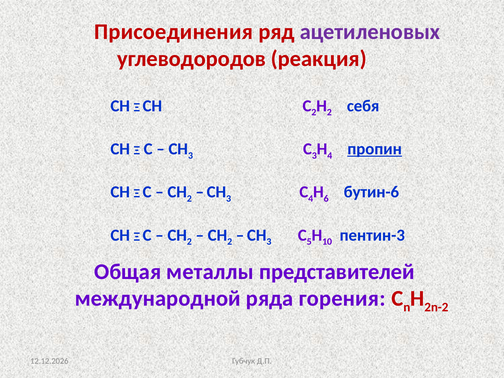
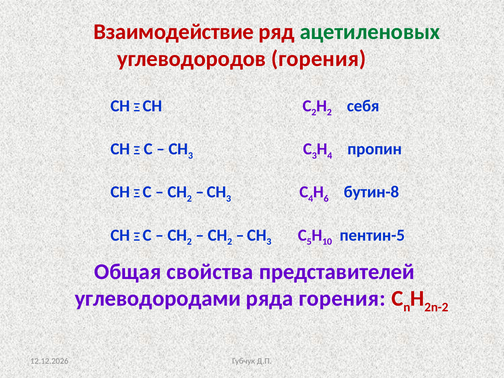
Присоединения: Присоединения -> Взаимодействие
ацетиленовых colour: purple -> green
углеводородов реакция: реакция -> горения
пропин underline: present -> none
бутин-6: бутин-6 -> бутин-8
пентин-3: пентин-3 -> пентин-5
металлы: металлы -> свойства
международной: международной -> углеводородами
